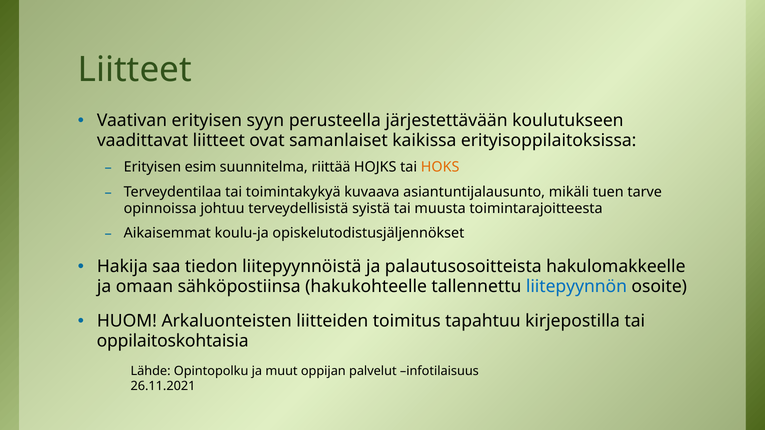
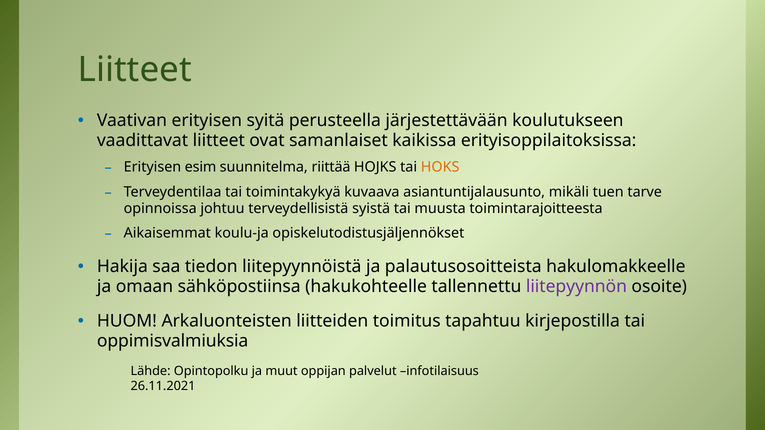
syyn: syyn -> syitä
liitepyynnön colour: blue -> purple
oppilaitoskohtaisia: oppilaitoskohtaisia -> oppimisvalmiuksia
